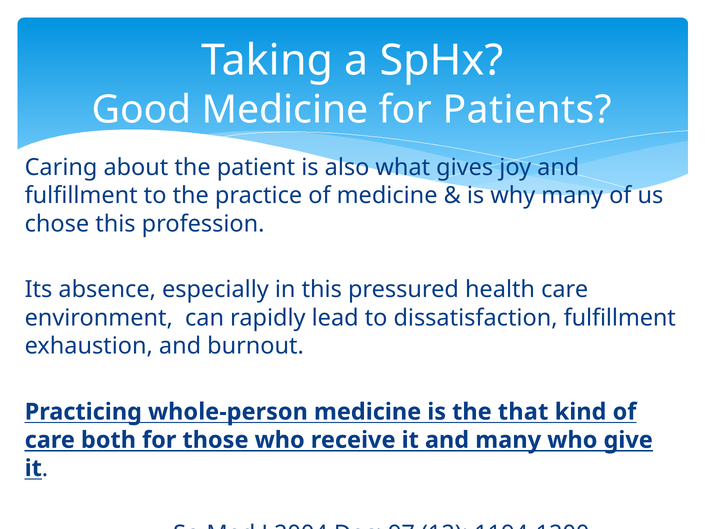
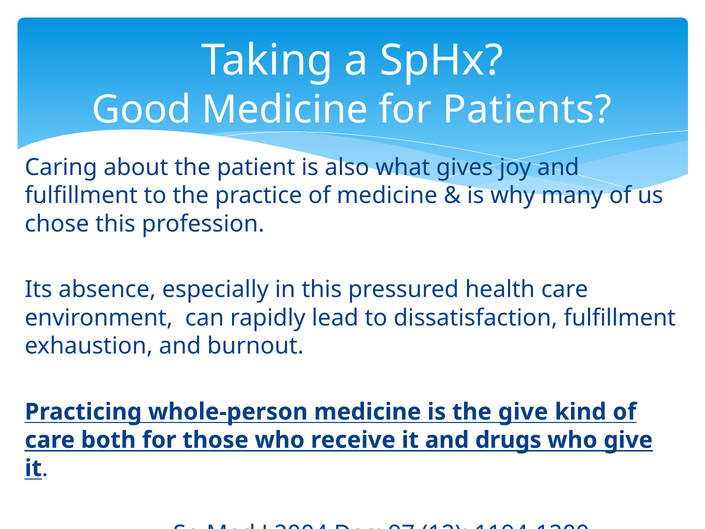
the that: that -> give
and many: many -> drugs
